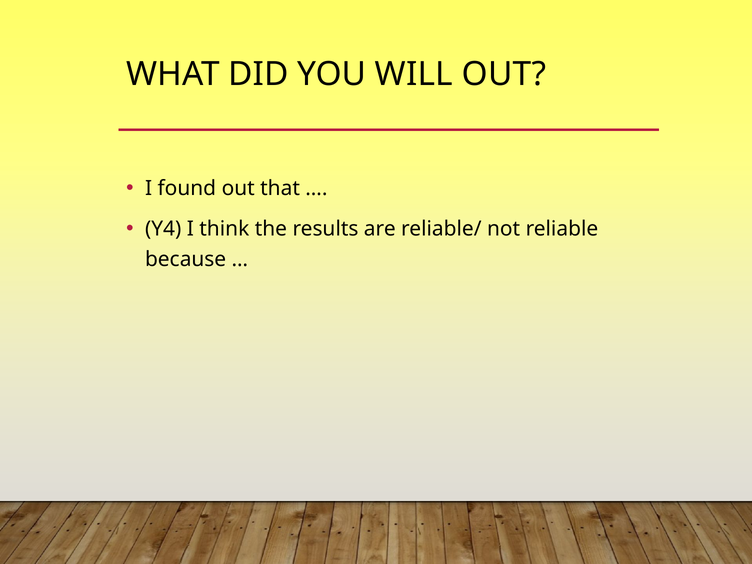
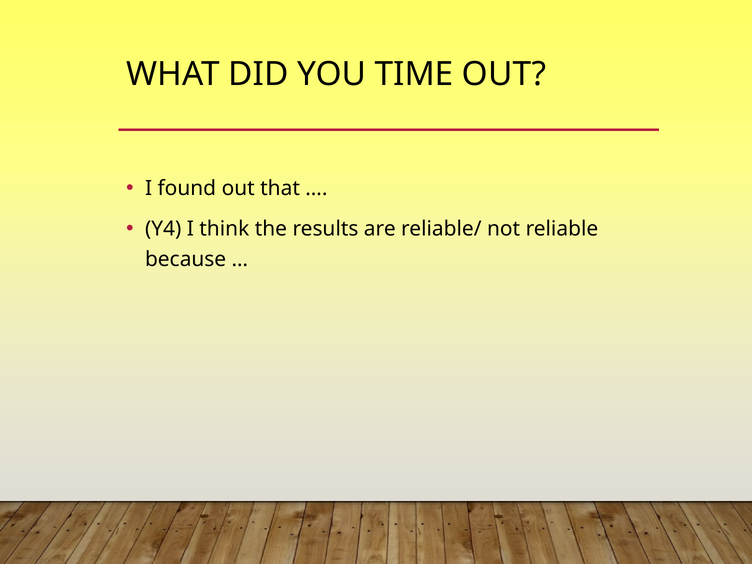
WILL: WILL -> TIME
